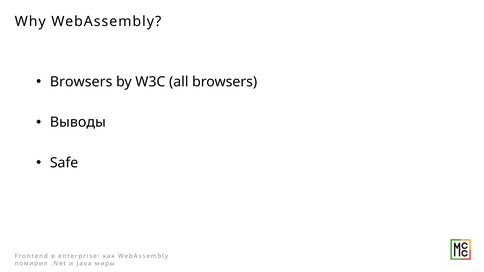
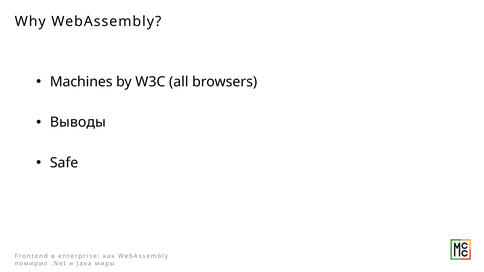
Browsers at (81, 82): Browsers -> Machines
